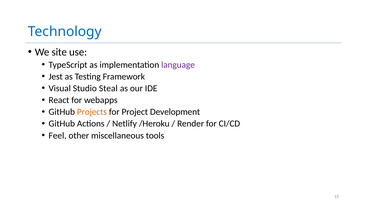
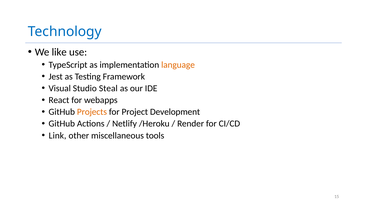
site: site -> like
language colour: purple -> orange
Feel: Feel -> Link
